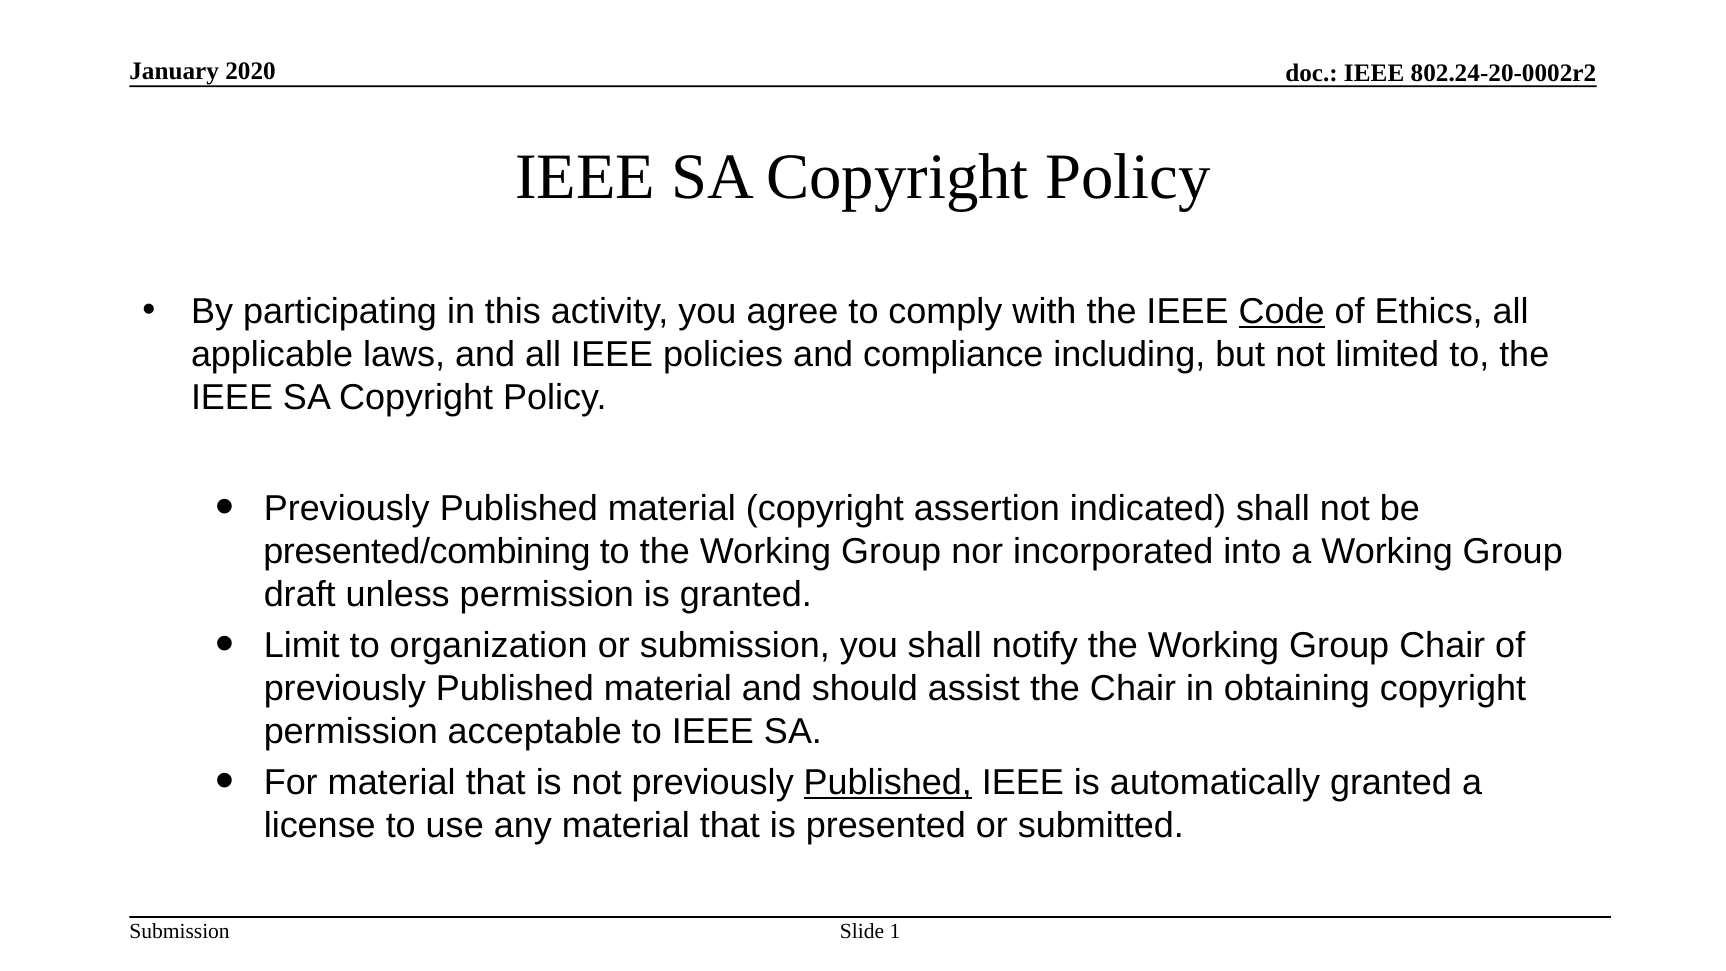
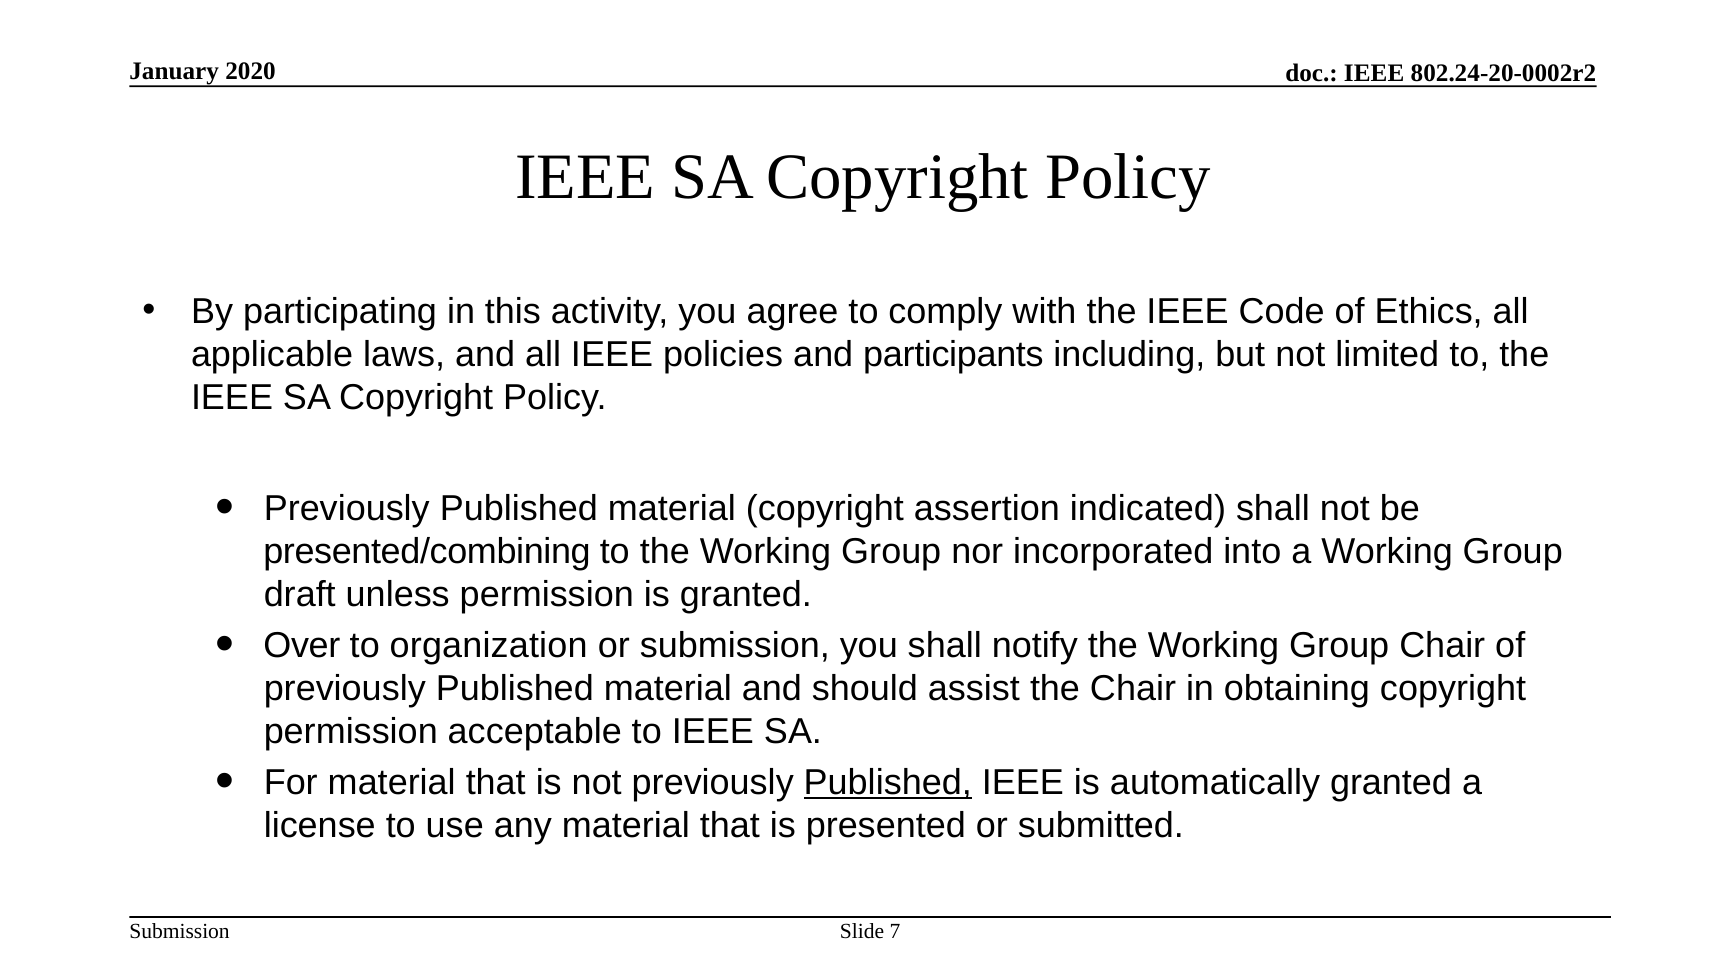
Code underline: present -> none
compliance: compliance -> participants
Limit: Limit -> Over
1: 1 -> 7
